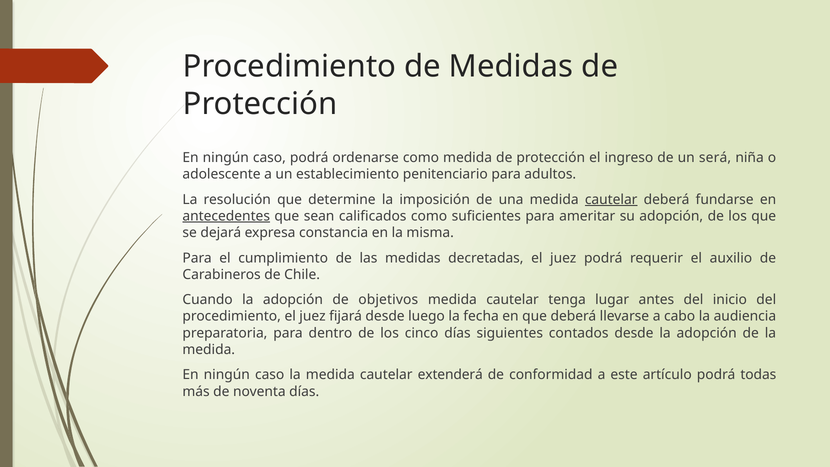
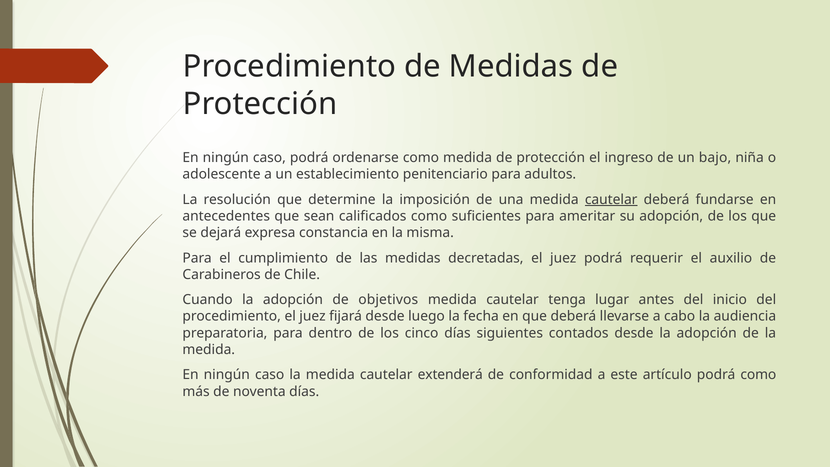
será: será -> bajo
antecedentes underline: present -> none
podrá todas: todas -> como
